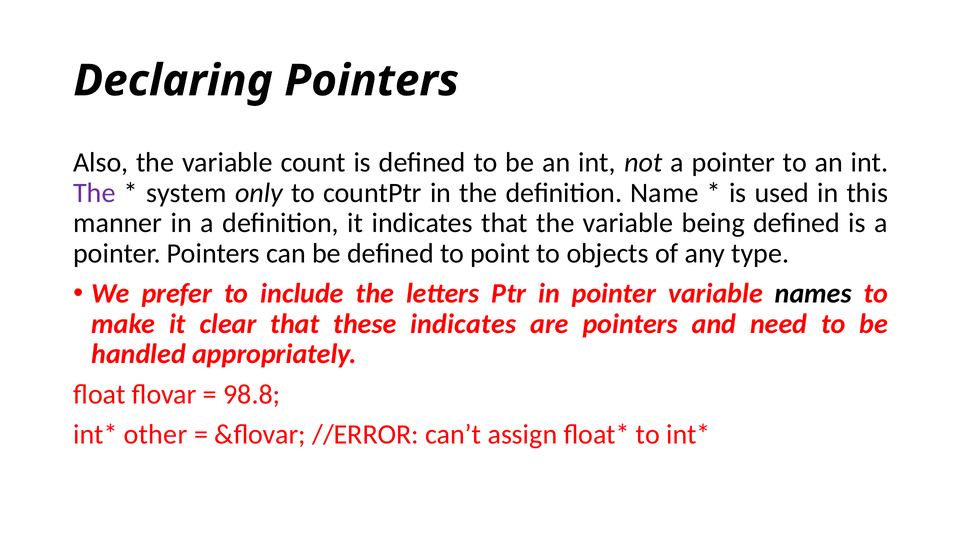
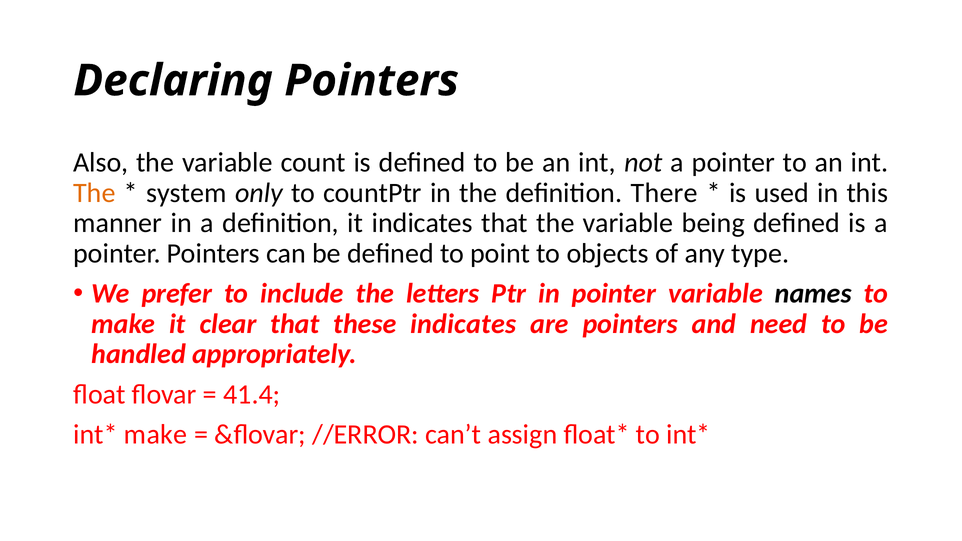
The at (94, 193) colour: purple -> orange
Name: Name -> There
98.8: 98.8 -> 41.4
other at (156, 435): other -> make
